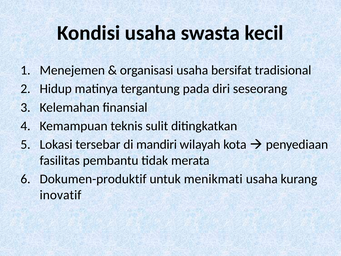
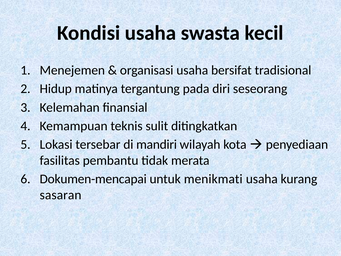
Dokumen-produktif: Dokumen-produktif -> Dokumen-mencapai
inovatif: inovatif -> sasaran
